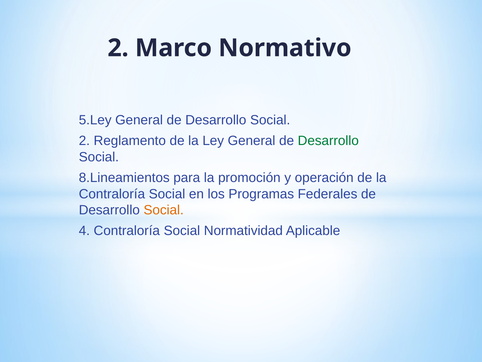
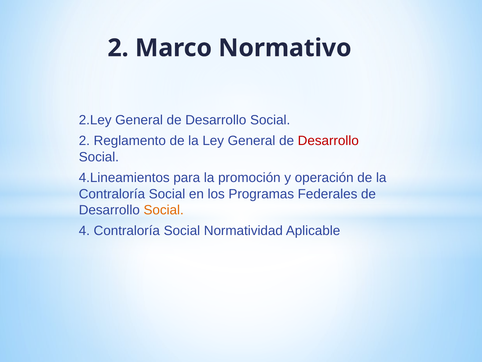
5.Ley: 5.Ley -> 2.Ley
Desarrollo at (328, 141) colour: green -> red
8.Lineamientos: 8.Lineamientos -> 4.Lineamientos
